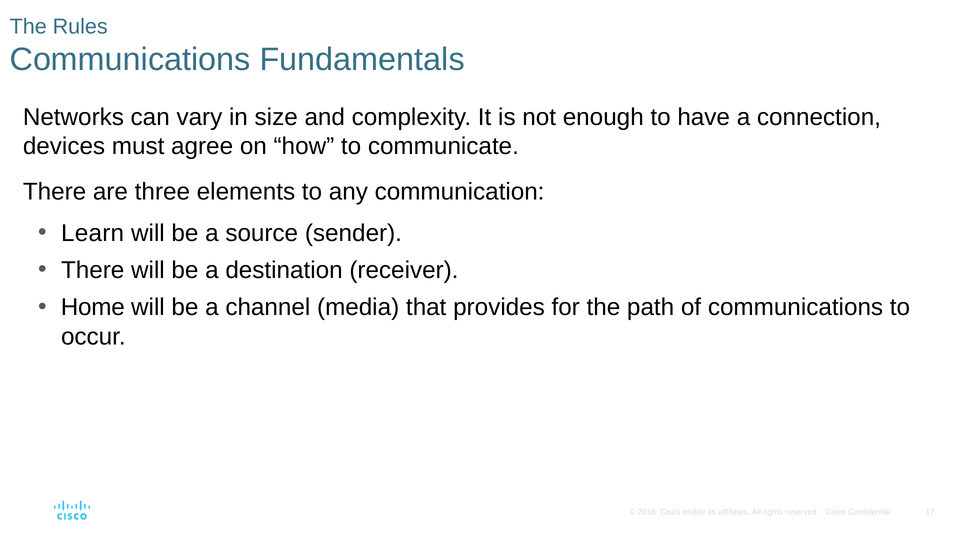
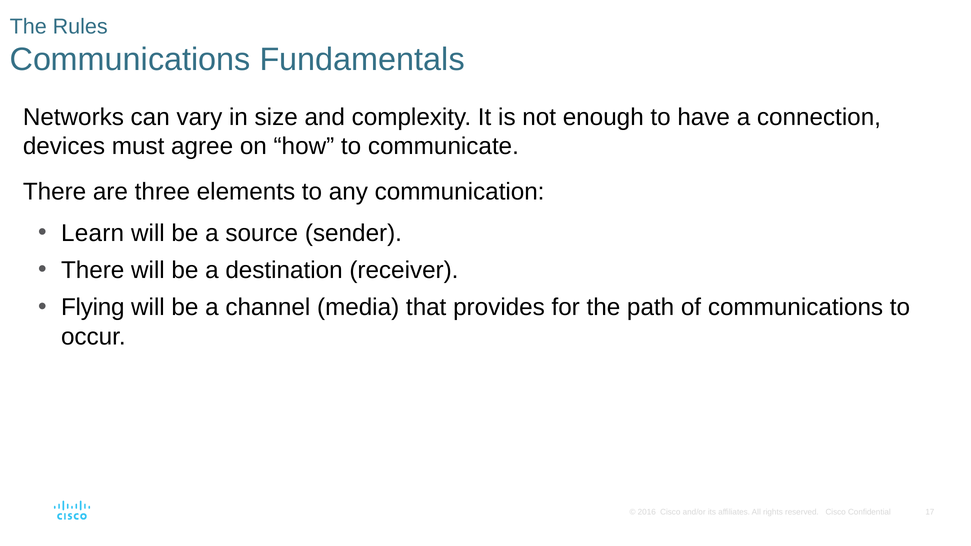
Home: Home -> Flying
